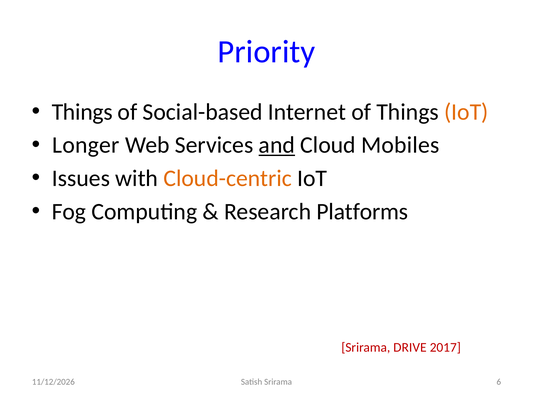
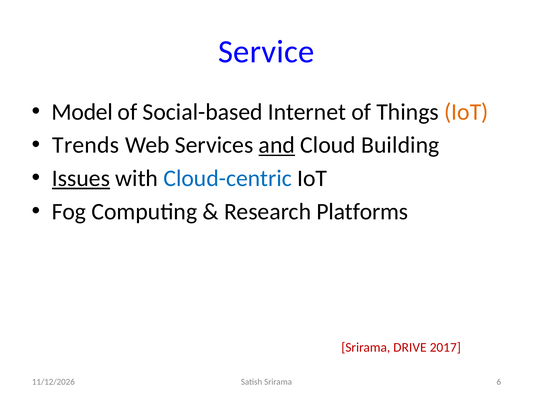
Priority: Priority -> Service
Things at (82, 112): Things -> Model
Longer: Longer -> Trends
Mobiles: Mobiles -> Building
Issues underline: none -> present
Cloud-centric colour: orange -> blue
